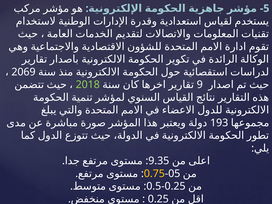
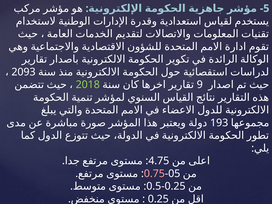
2069: 2069 -> 2093
9.35: 9.35 -> 4.75
0.75 colour: yellow -> pink
